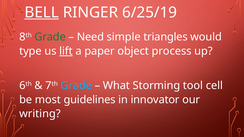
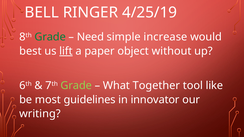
BELL underline: present -> none
6/25/19: 6/25/19 -> 4/25/19
triangles: triangles -> increase
type: type -> best
process: process -> without
Grade at (76, 86) colour: light blue -> light green
Storming: Storming -> Together
cell: cell -> like
